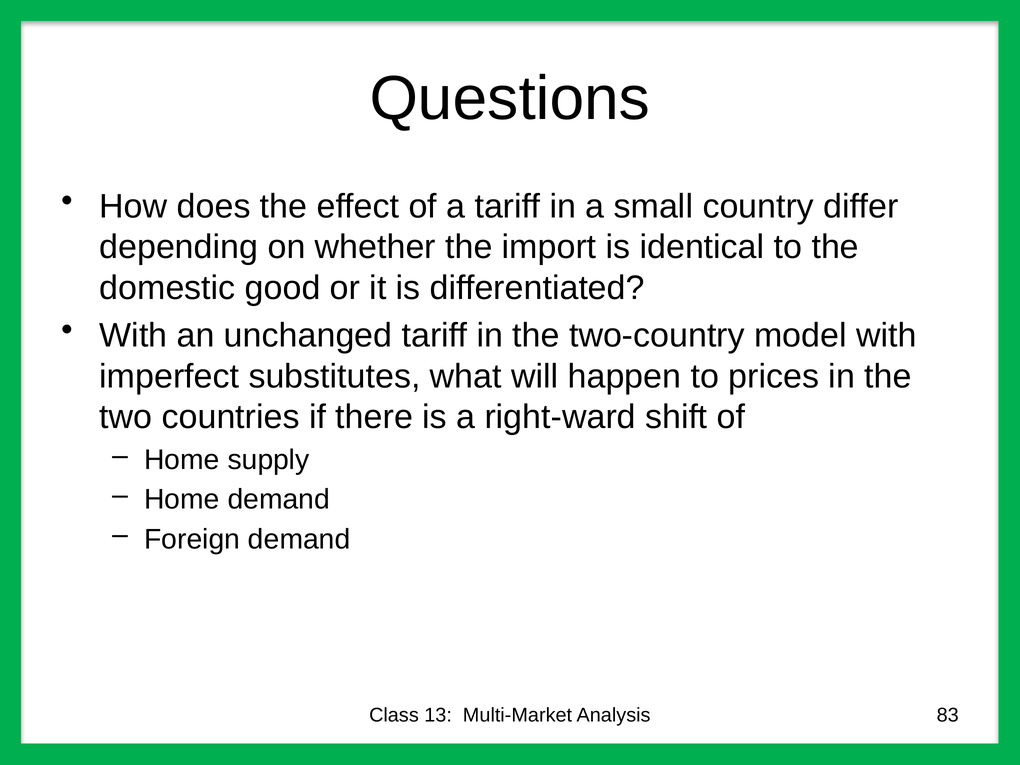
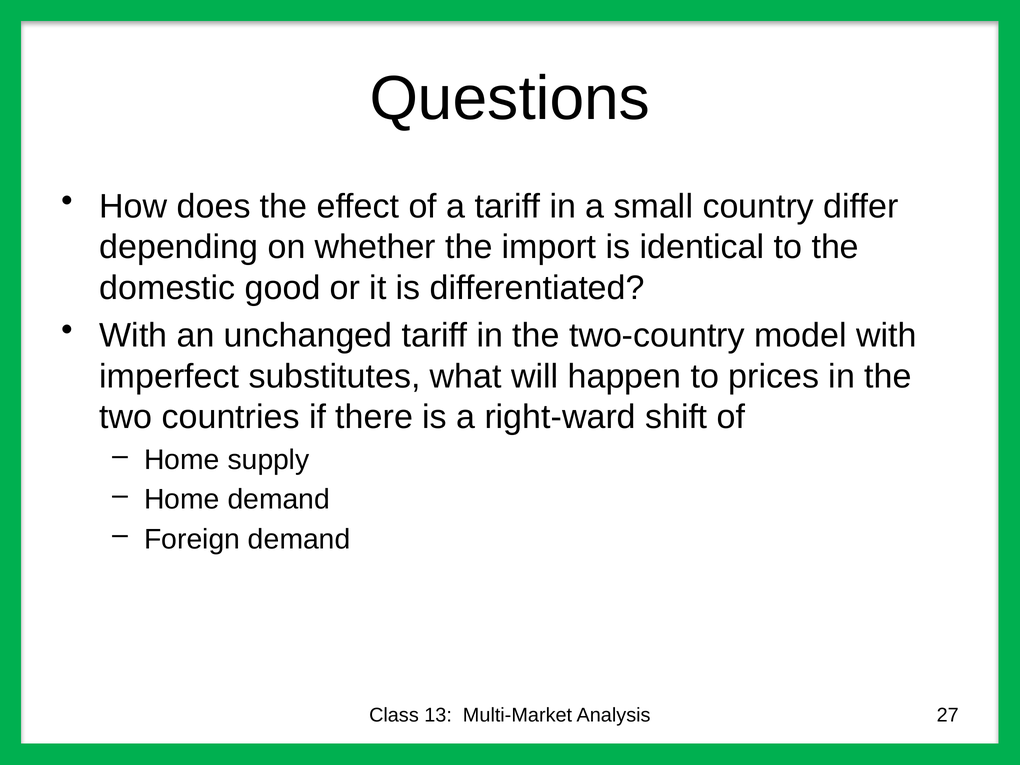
83: 83 -> 27
